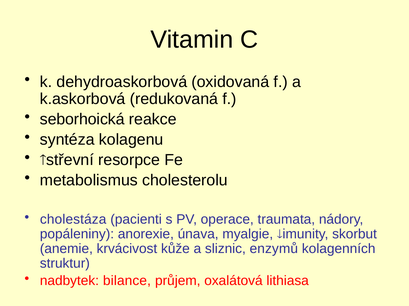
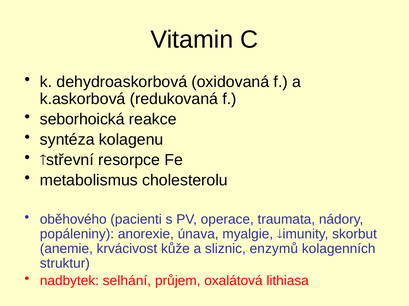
cholestáza: cholestáza -> oběhového
bilance: bilance -> selhání
